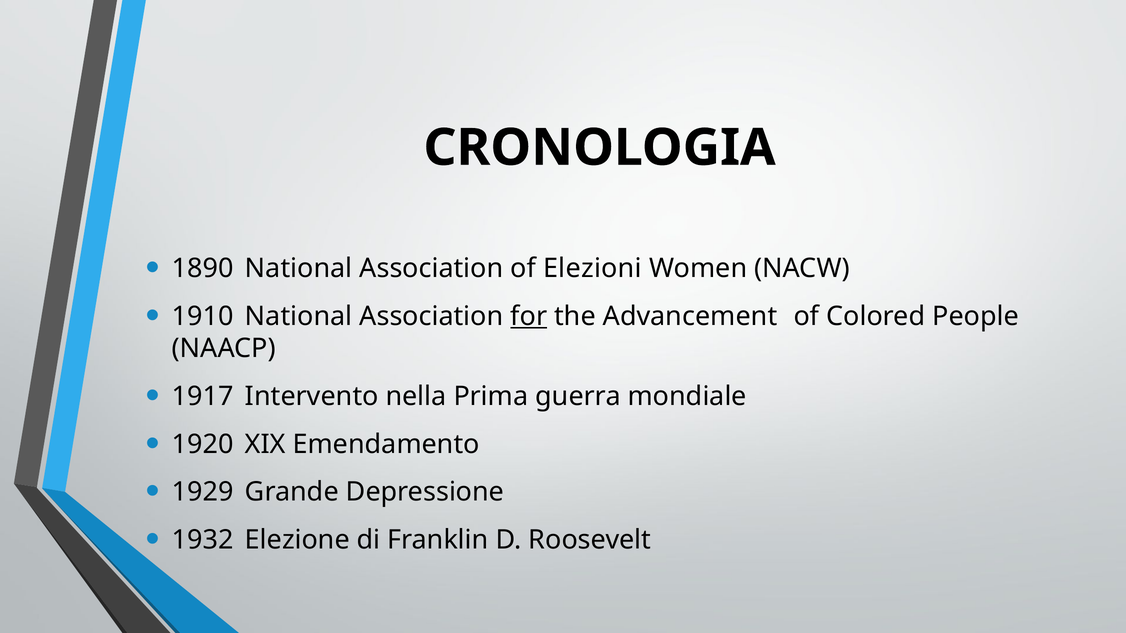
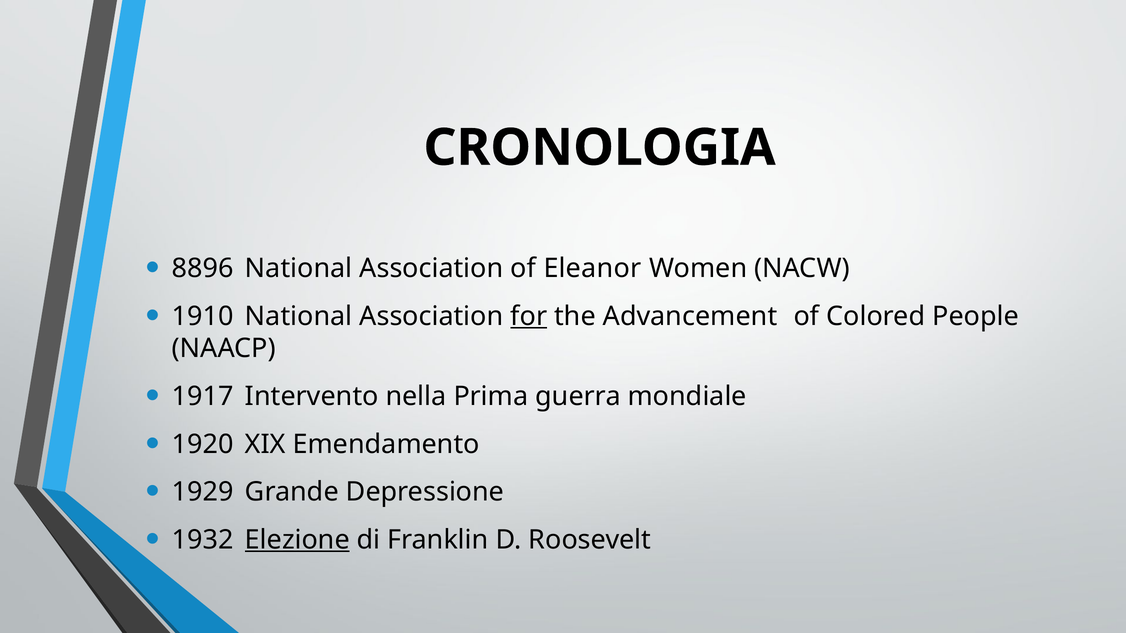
1890: 1890 -> 8896
Elezioni: Elezioni -> Eleanor
Elezione underline: none -> present
